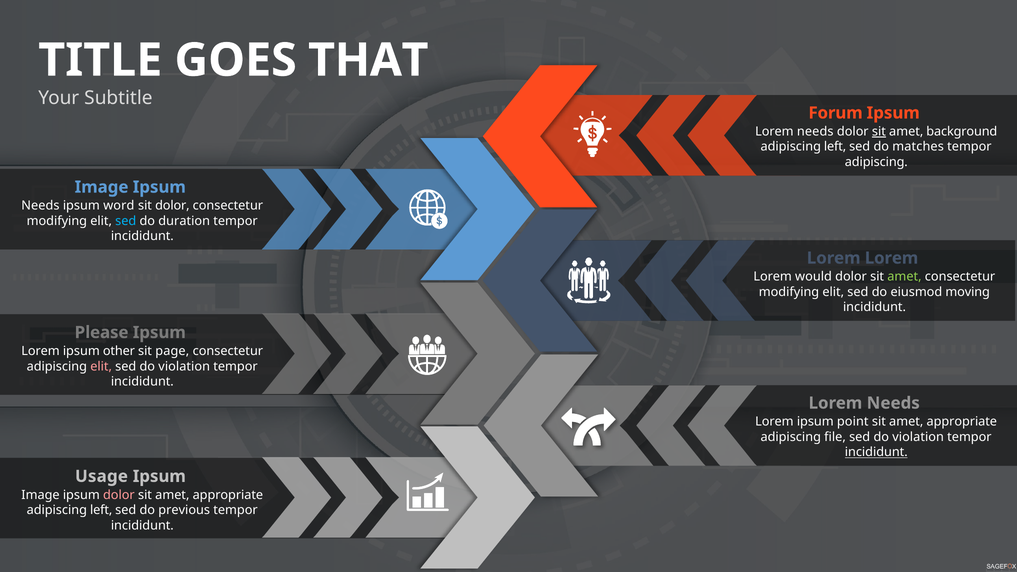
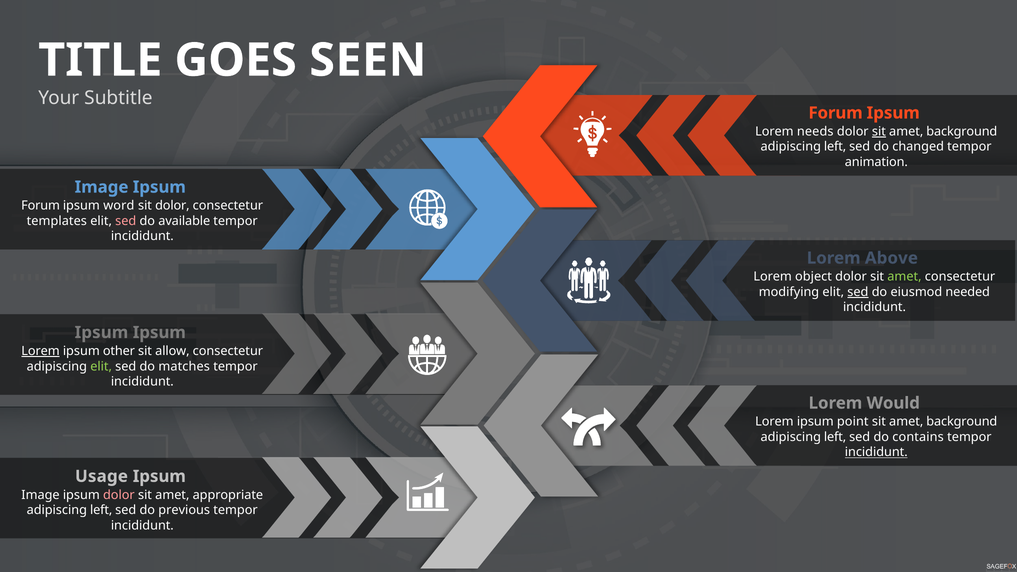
THAT: THAT -> SEEN
matches: matches -> changed
adipiscing at (876, 162): adipiscing -> animation
Needs at (40, 206): Needs -> Forum
modifying at (57, 221): modifying -> templates
sed at (126, 221) colour: light blue -> pink
duration: duration -> available
Lorem at (892, 258): Lorem -> Above
would: would -> object
sed at (858, 292) underline: none -> present
moving: moving -> needed
Please at (102, 333): Please -> Ipsum
Lorem at (41, 351) underline: none -> present
page: page -> allow
elit at (101, 366) colour: pink -> light green
violation at (184, 366): violation -> matches
Needs at (893, 403): Needs -> Would
appropriate at (962, 422): appropriate -> background
file at (835, 437): file -> left
violation at (918, 437): violation -> contains
